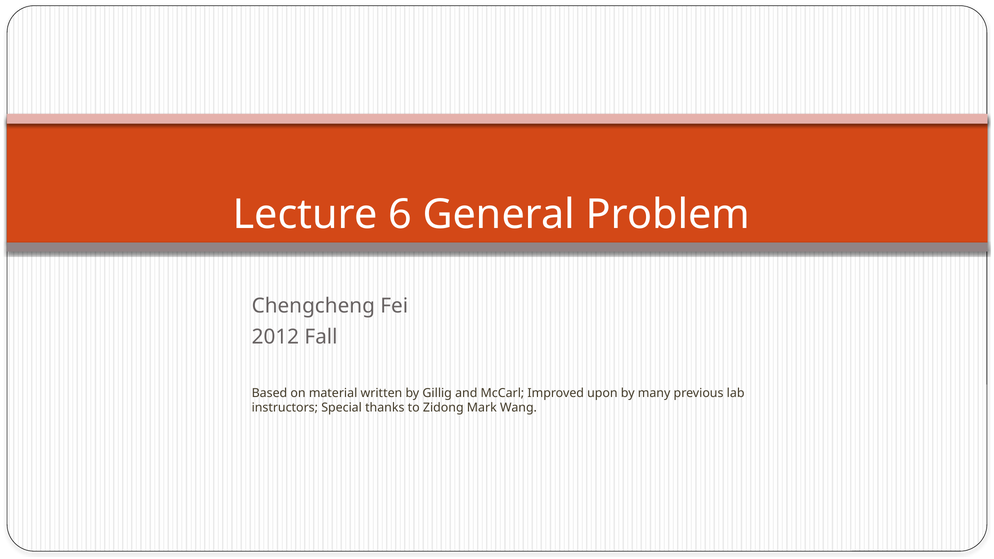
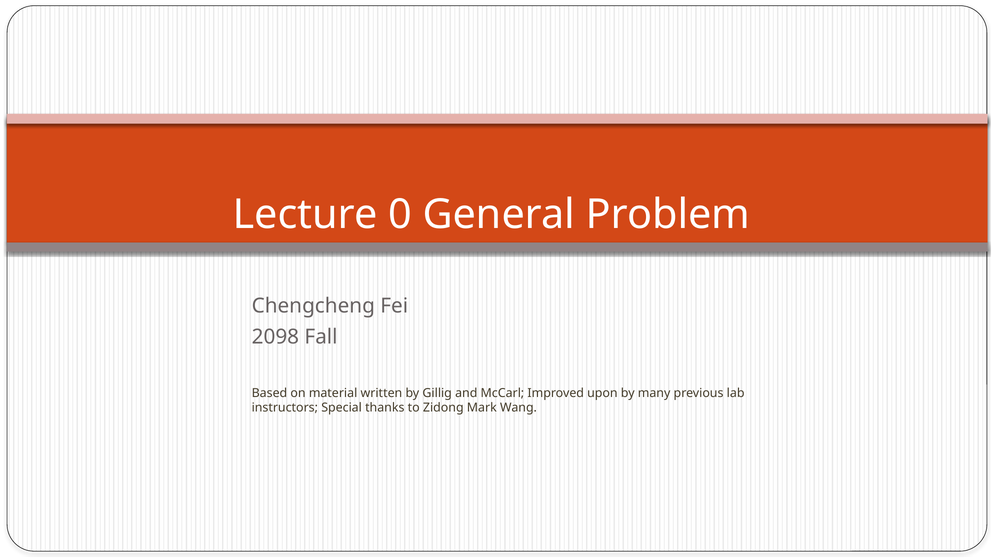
6: 6 -> 0
2012: 2012 -> 2098
